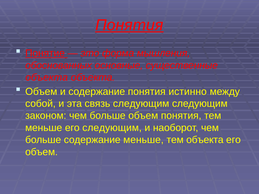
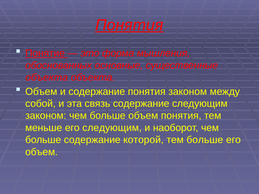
понятия истинно: истинно -> законом
связь следующим: следующим -> содержание
содержание меньше: меньше -> которой
тем объекта: объекта -> больше
